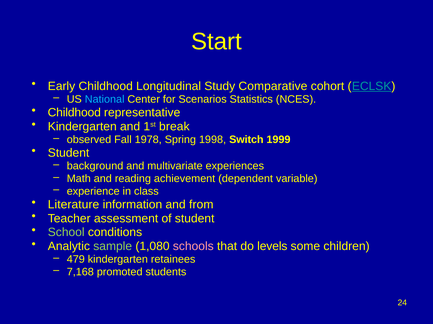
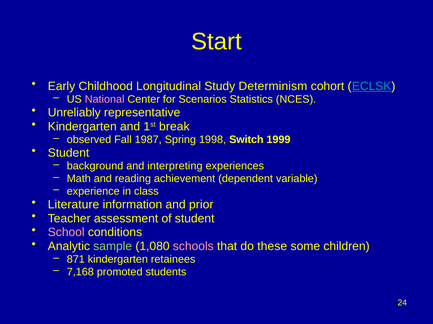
Comparative: Comparative -> Determinism
National colour: light blue -> pink
Childhood at (74, 113): Childhood -> Unreliably
1978: 1978 -> 1987
multivariate: multivariate -> interpreting
from: from -> prior
School colour: light green -> pink
levels: levels -> these
479: 479 -> 871
